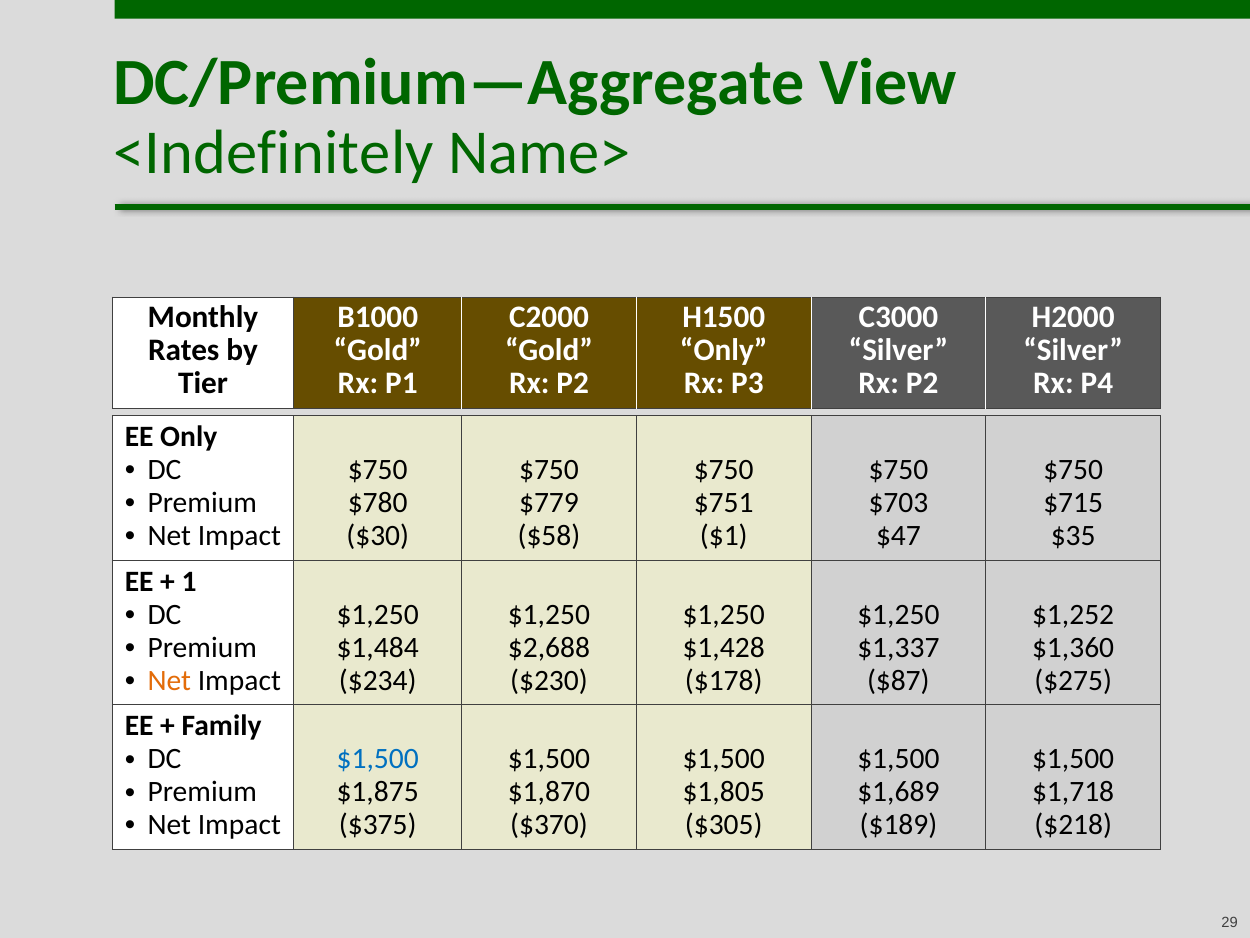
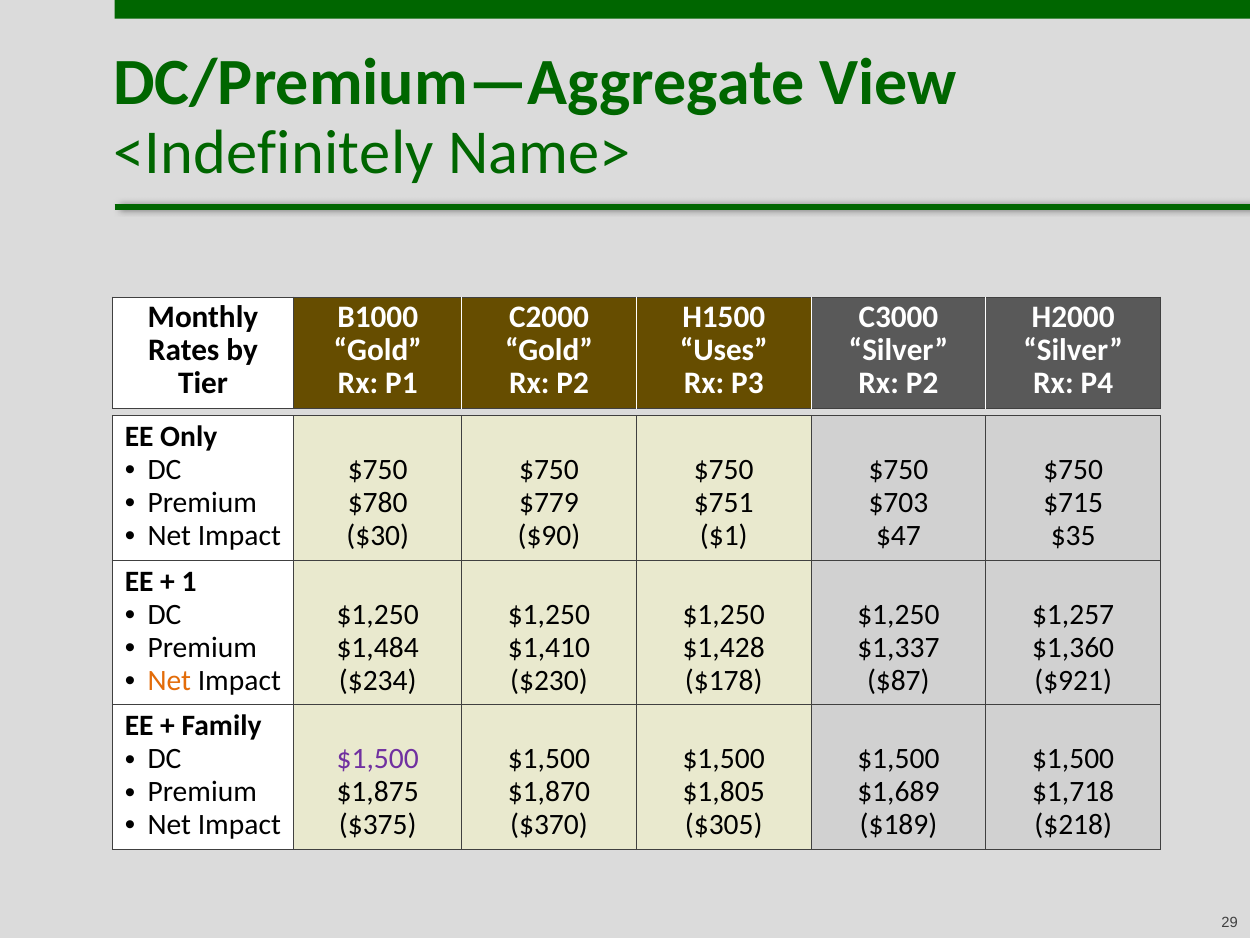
Only at (724, 350): Only -> Uses
$58: $58 -> $90
$1,252: $1,252 -> $1,257
$2,688: $2,688 -> $1,410
$275: $275 -> $921
$1,500 at (378, 759) colour: blue -> purple
